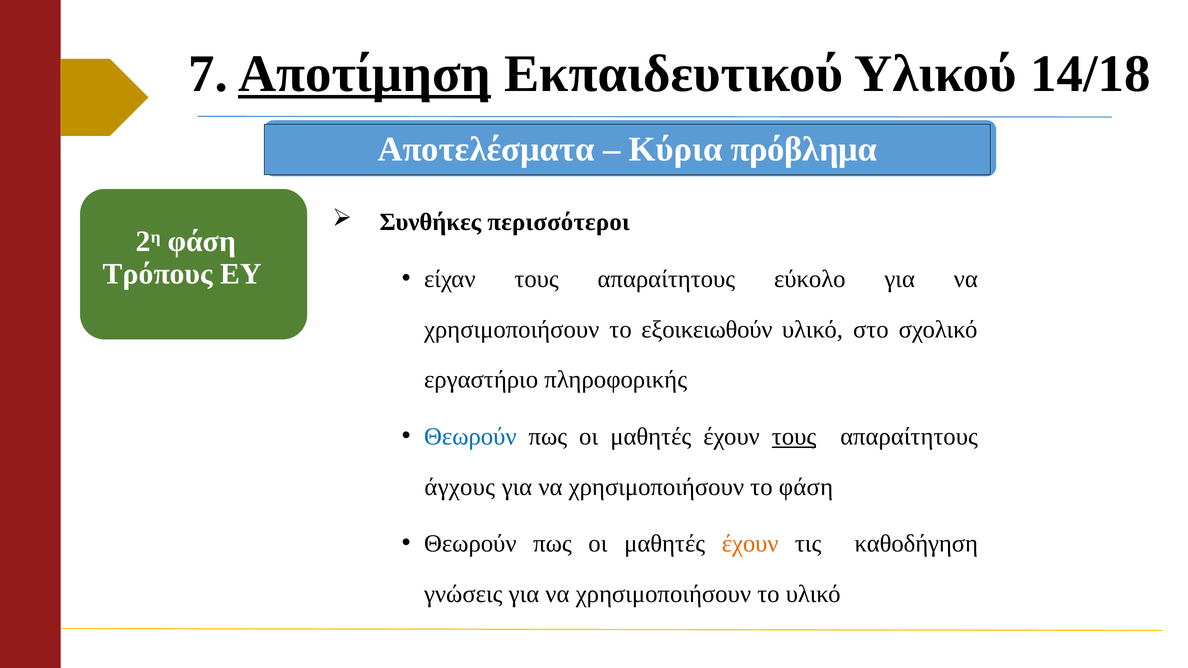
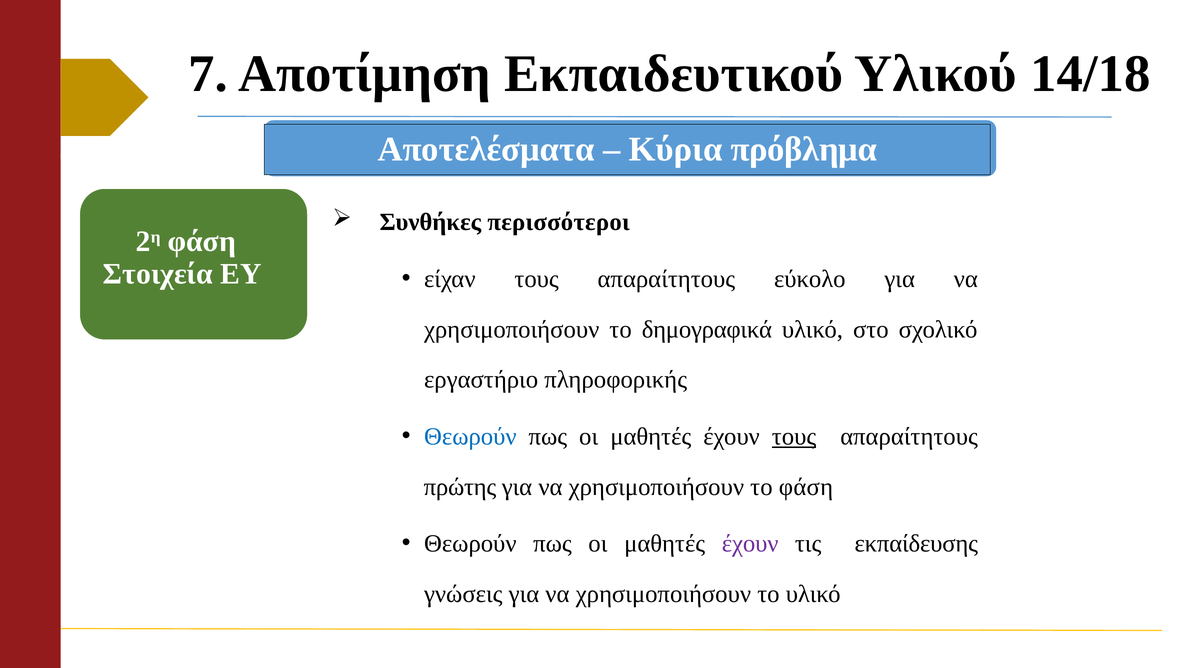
Αποτίμηση underline: present -> none
Τρόπους: Τρόπους -> Στοιχεία
εξοικειωθούν: εξοικειωθούν -> δημογραφικά
άγχους: άγχους -> πρώτης
έχουν at (750, 544) colour: orange -> purple
καθοδήγηση: καθοδήγηση -> εκπαίδευσης
